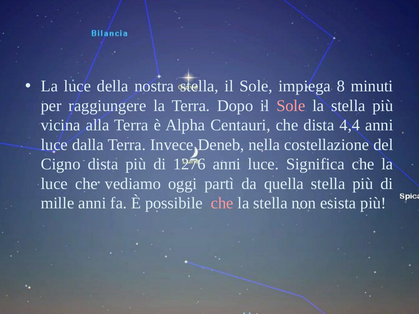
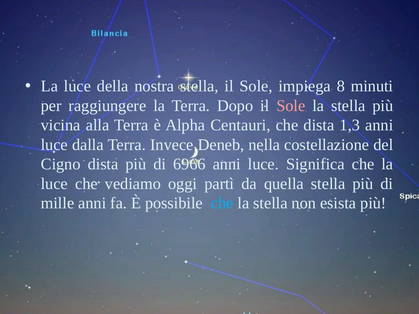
4,4: 4,4 -> 1,3
1276: 1276 -> 6966
che at (222, 203) colour: pink -> light blue
